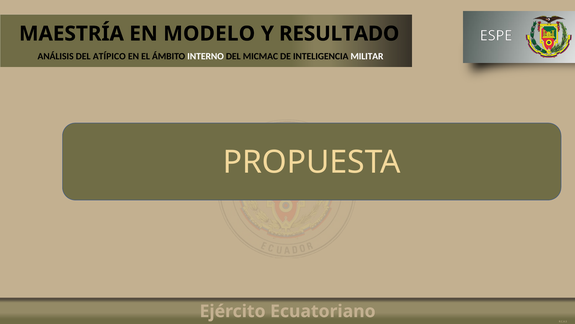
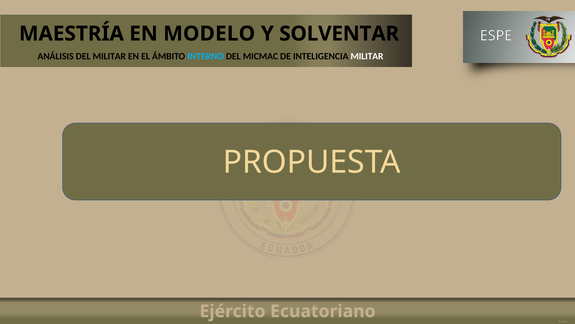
RESULTADO: RESULTADO -> SOLVENTAR
DEL ATÍPICO: ATÍPICO -> MILITAR
INTERNO colour: white -> light blue
